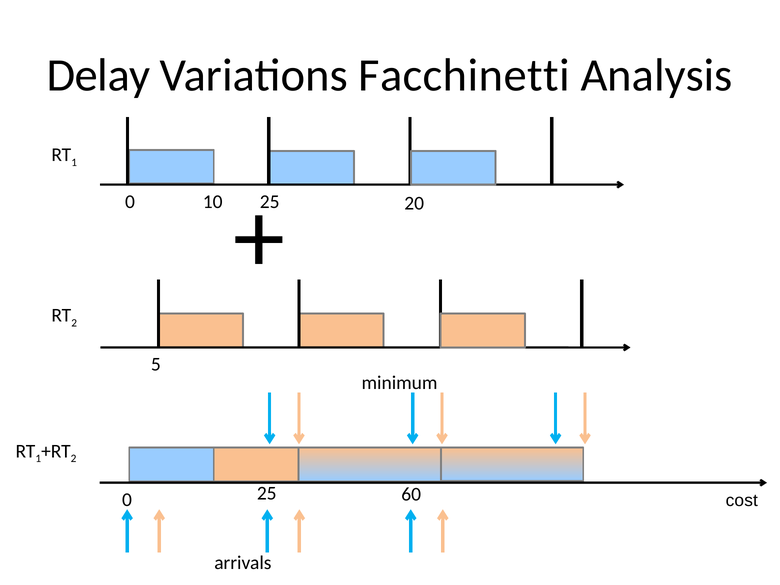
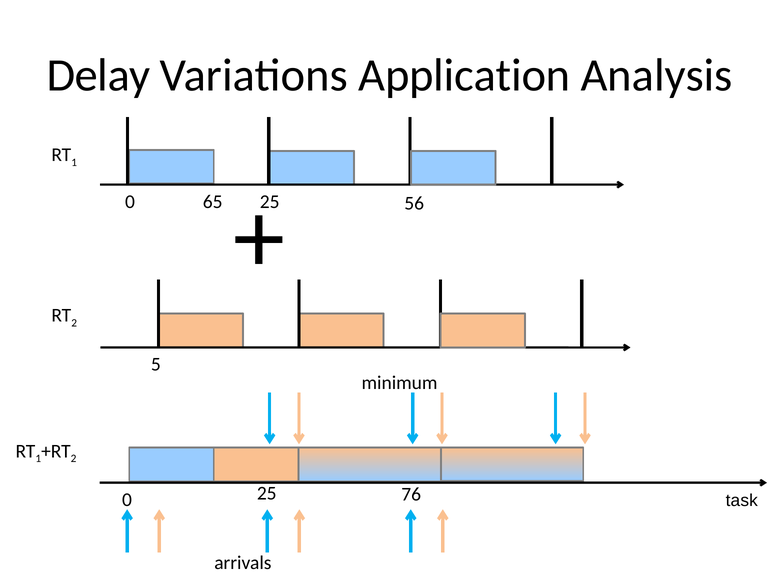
Facchinetti: Facchinetti -> Application
10: 10 -> 65
20: 20 -> 56
60: 60 -> 76
cost: cost -> task
